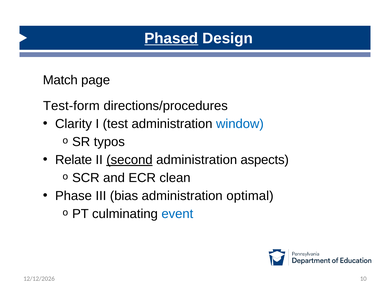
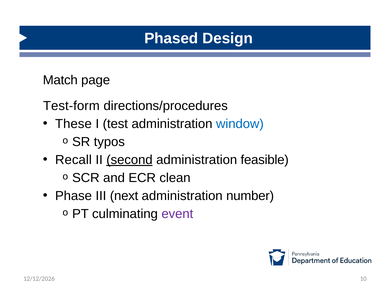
Phased underline: present -> none
Clarity: Clarity -> These
Relate: Relate -> Recall
aspects: aspects -> feasible
bias: bias -> next
optimal: optimal -> number
event colour: blue -> purple
